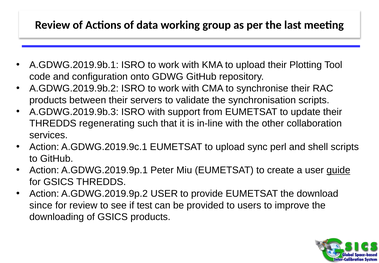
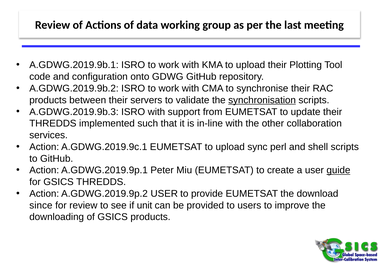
synchronisation underline: none -> present
regenerating: regenerating -> implemented
test: test -> unit
